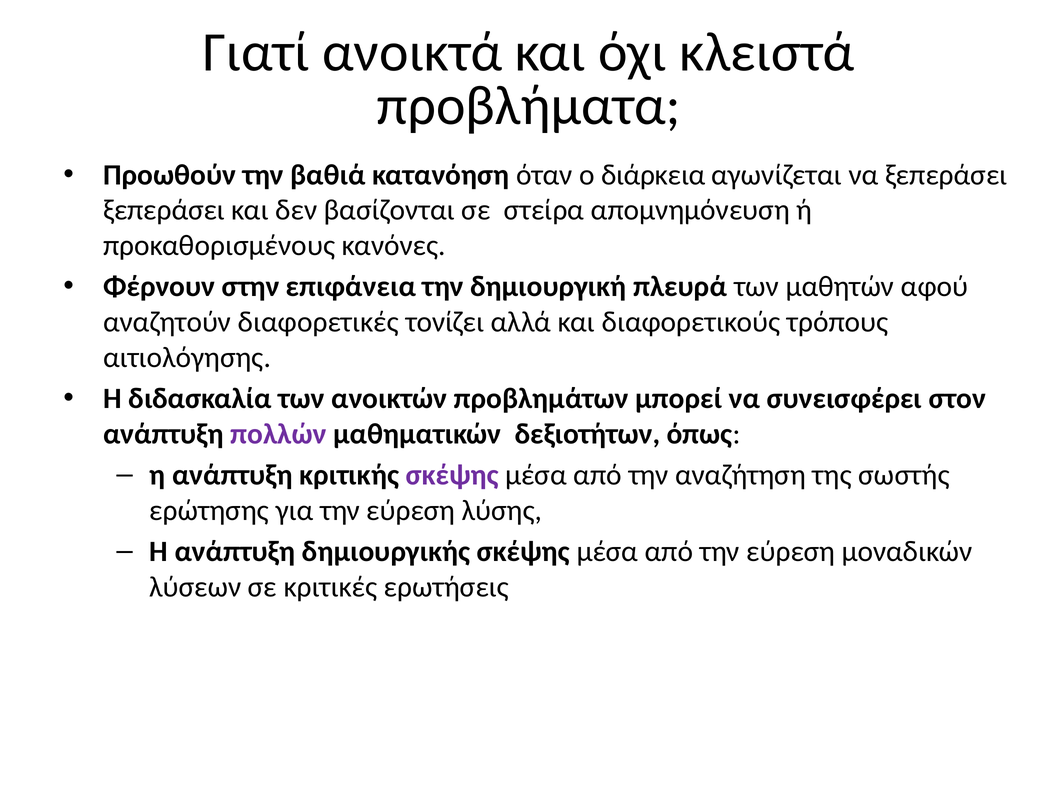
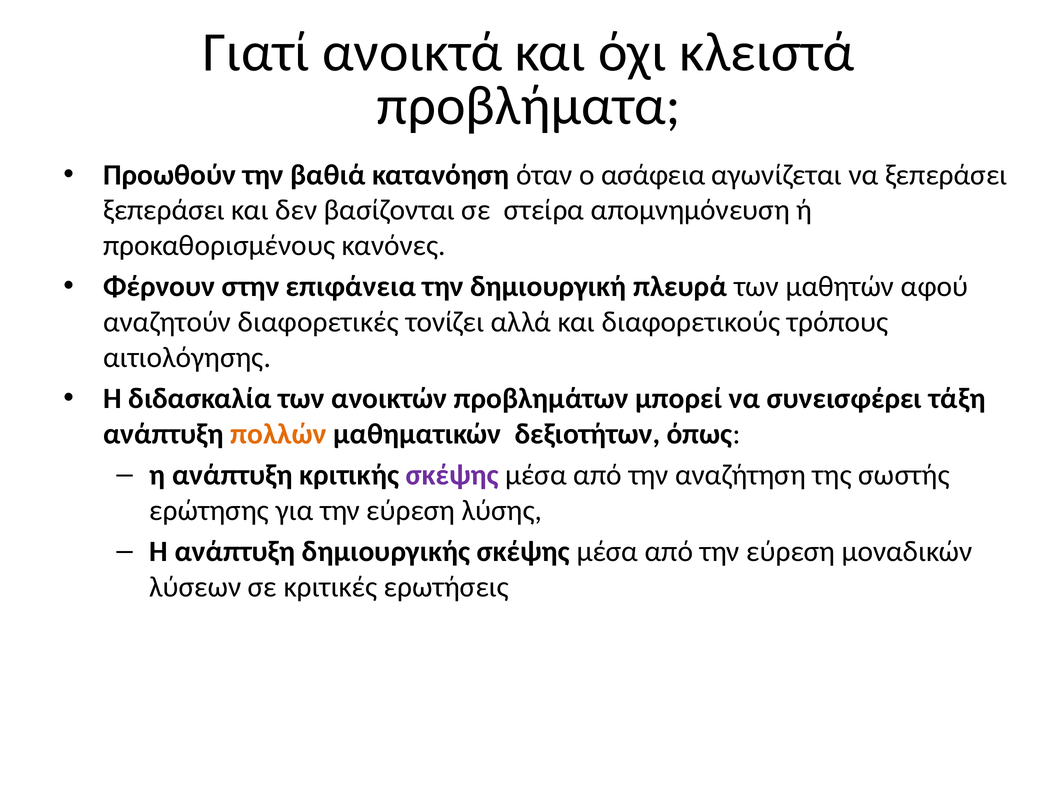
διάρκεια: διάρκεια -> ασάφεια
στον: στον -> τάξη
πολλών colour: purple -> orange
